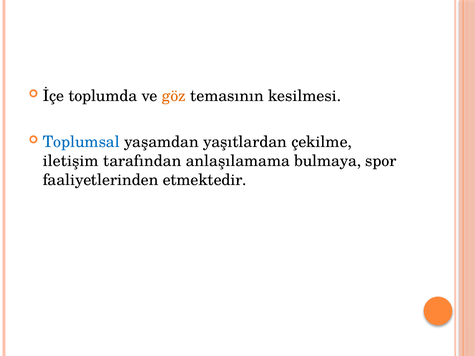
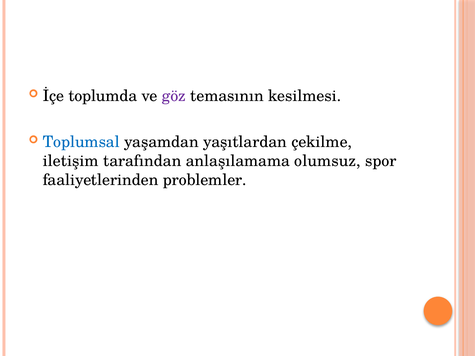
göz colour: orange -> purple
bulmaya: bulmaya -> olumsuz
etmektedir: etmektedir -> problemler
